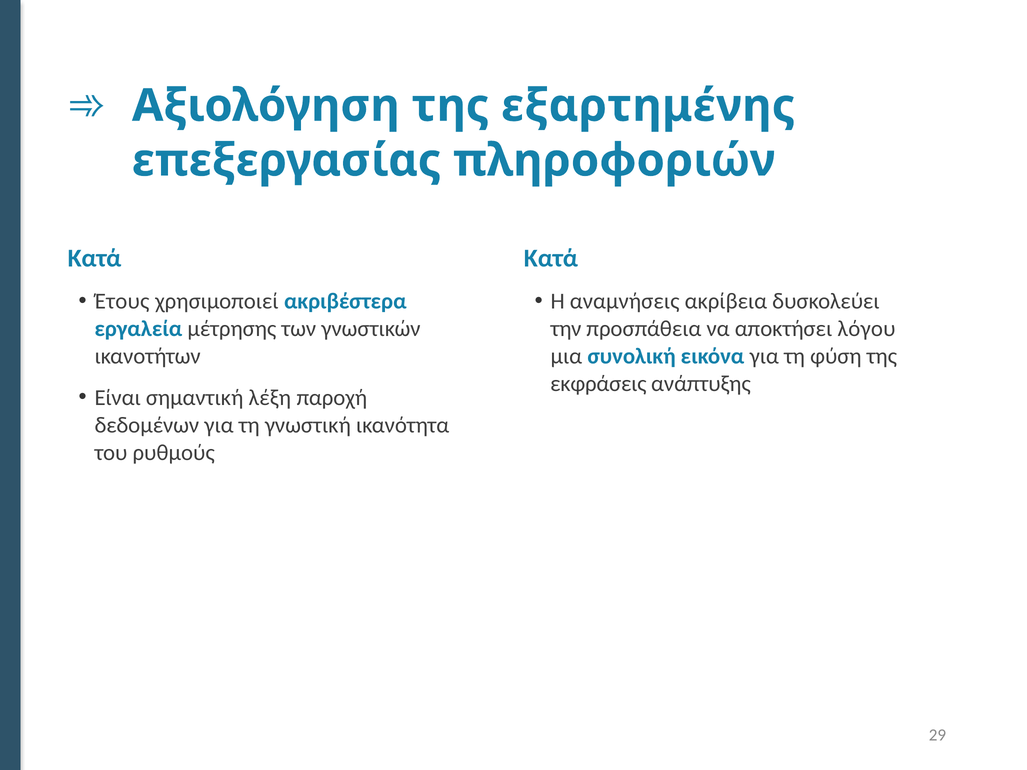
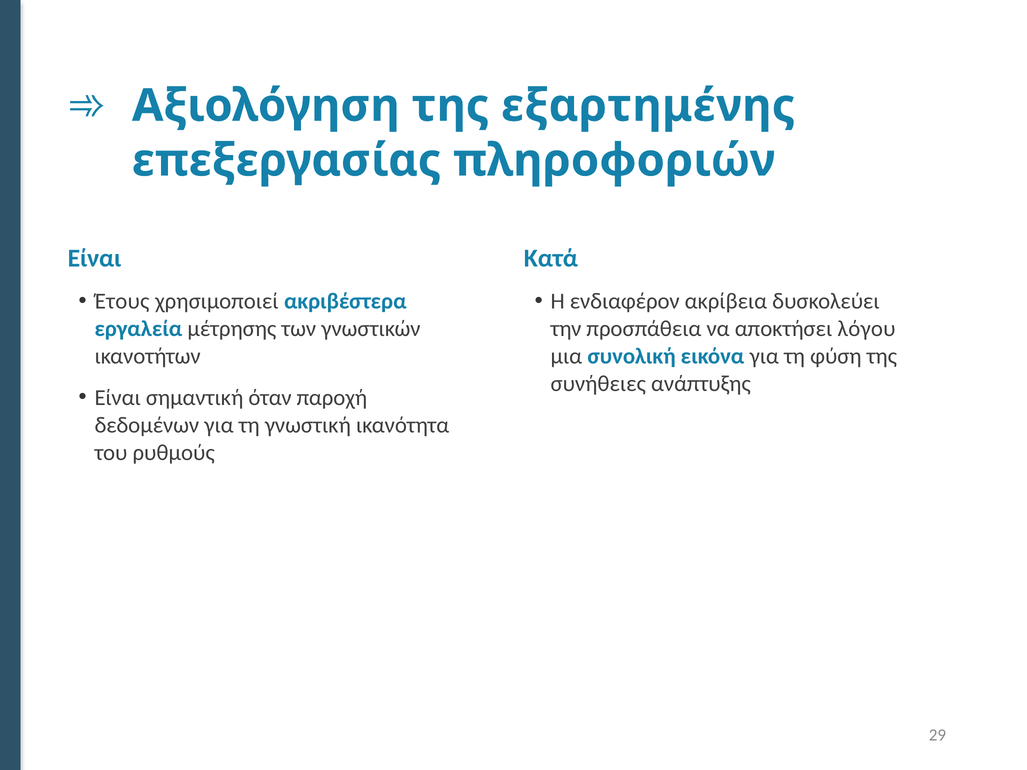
Κατά at (95, 258): Κατά -> Είναι
αναμνήσεις: αναμνήσεις -> ενδιαφέρον
εκφράσεις: εκφράσεις -> συνήθειες
λέξη: λέξη -> όταν
